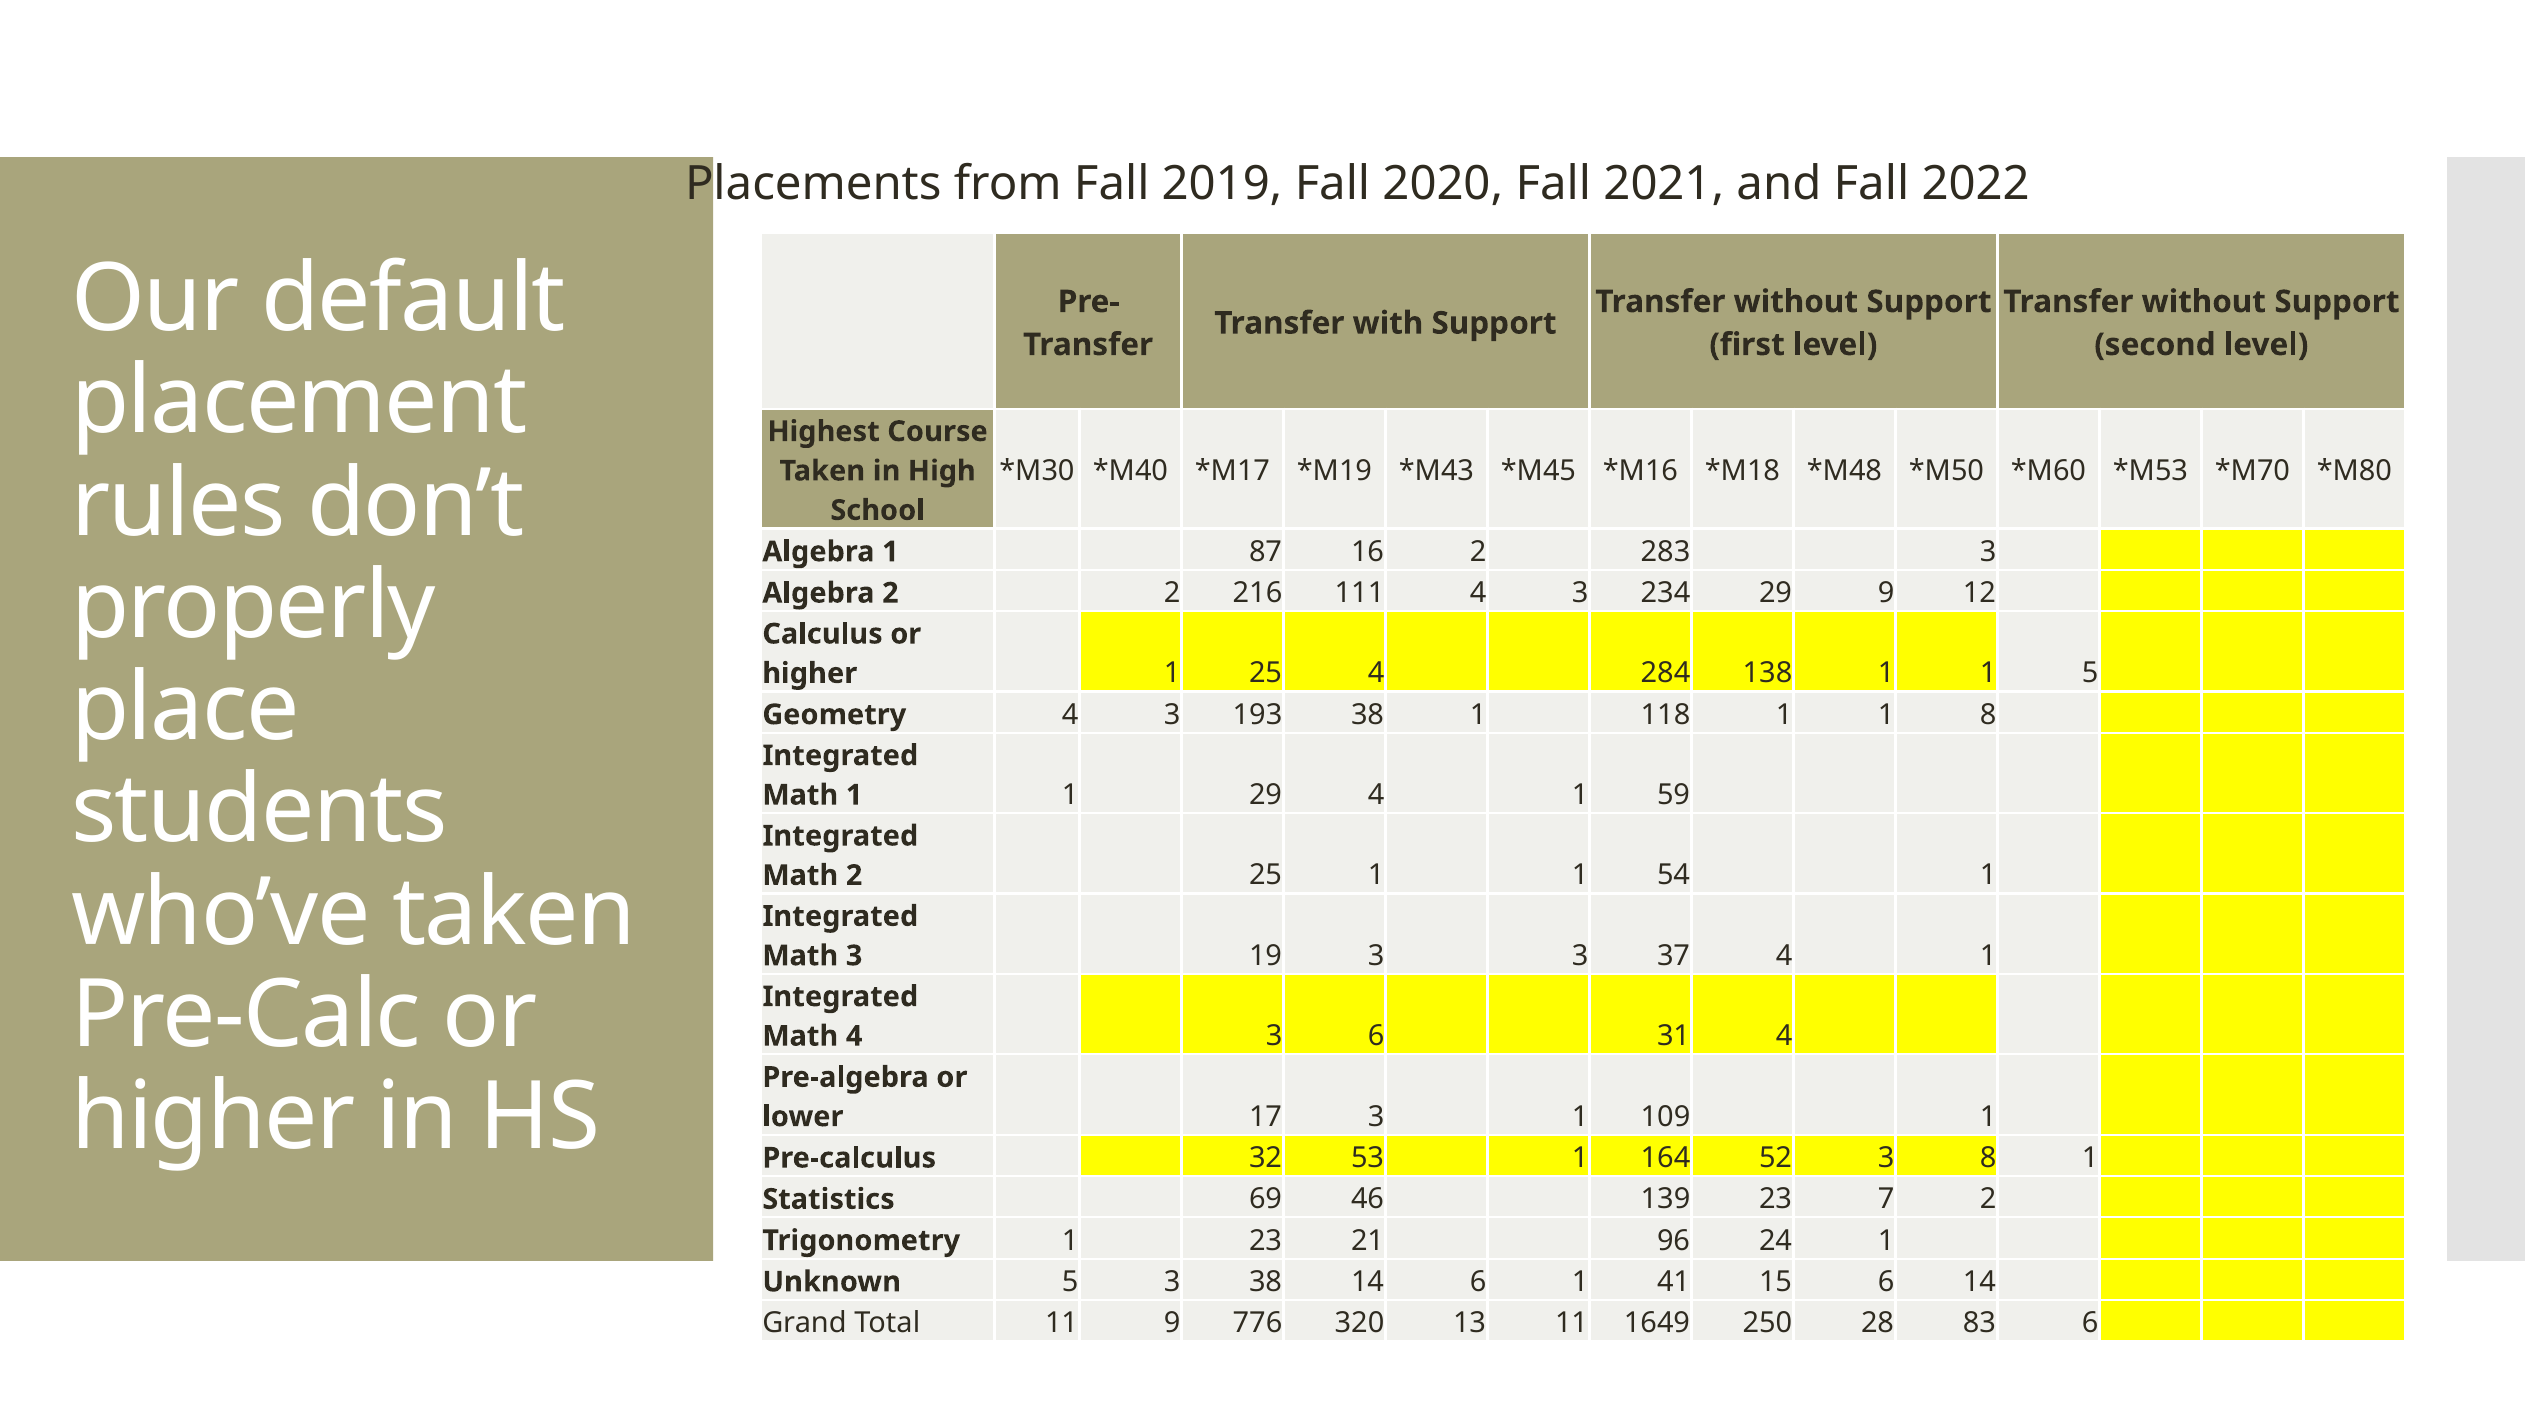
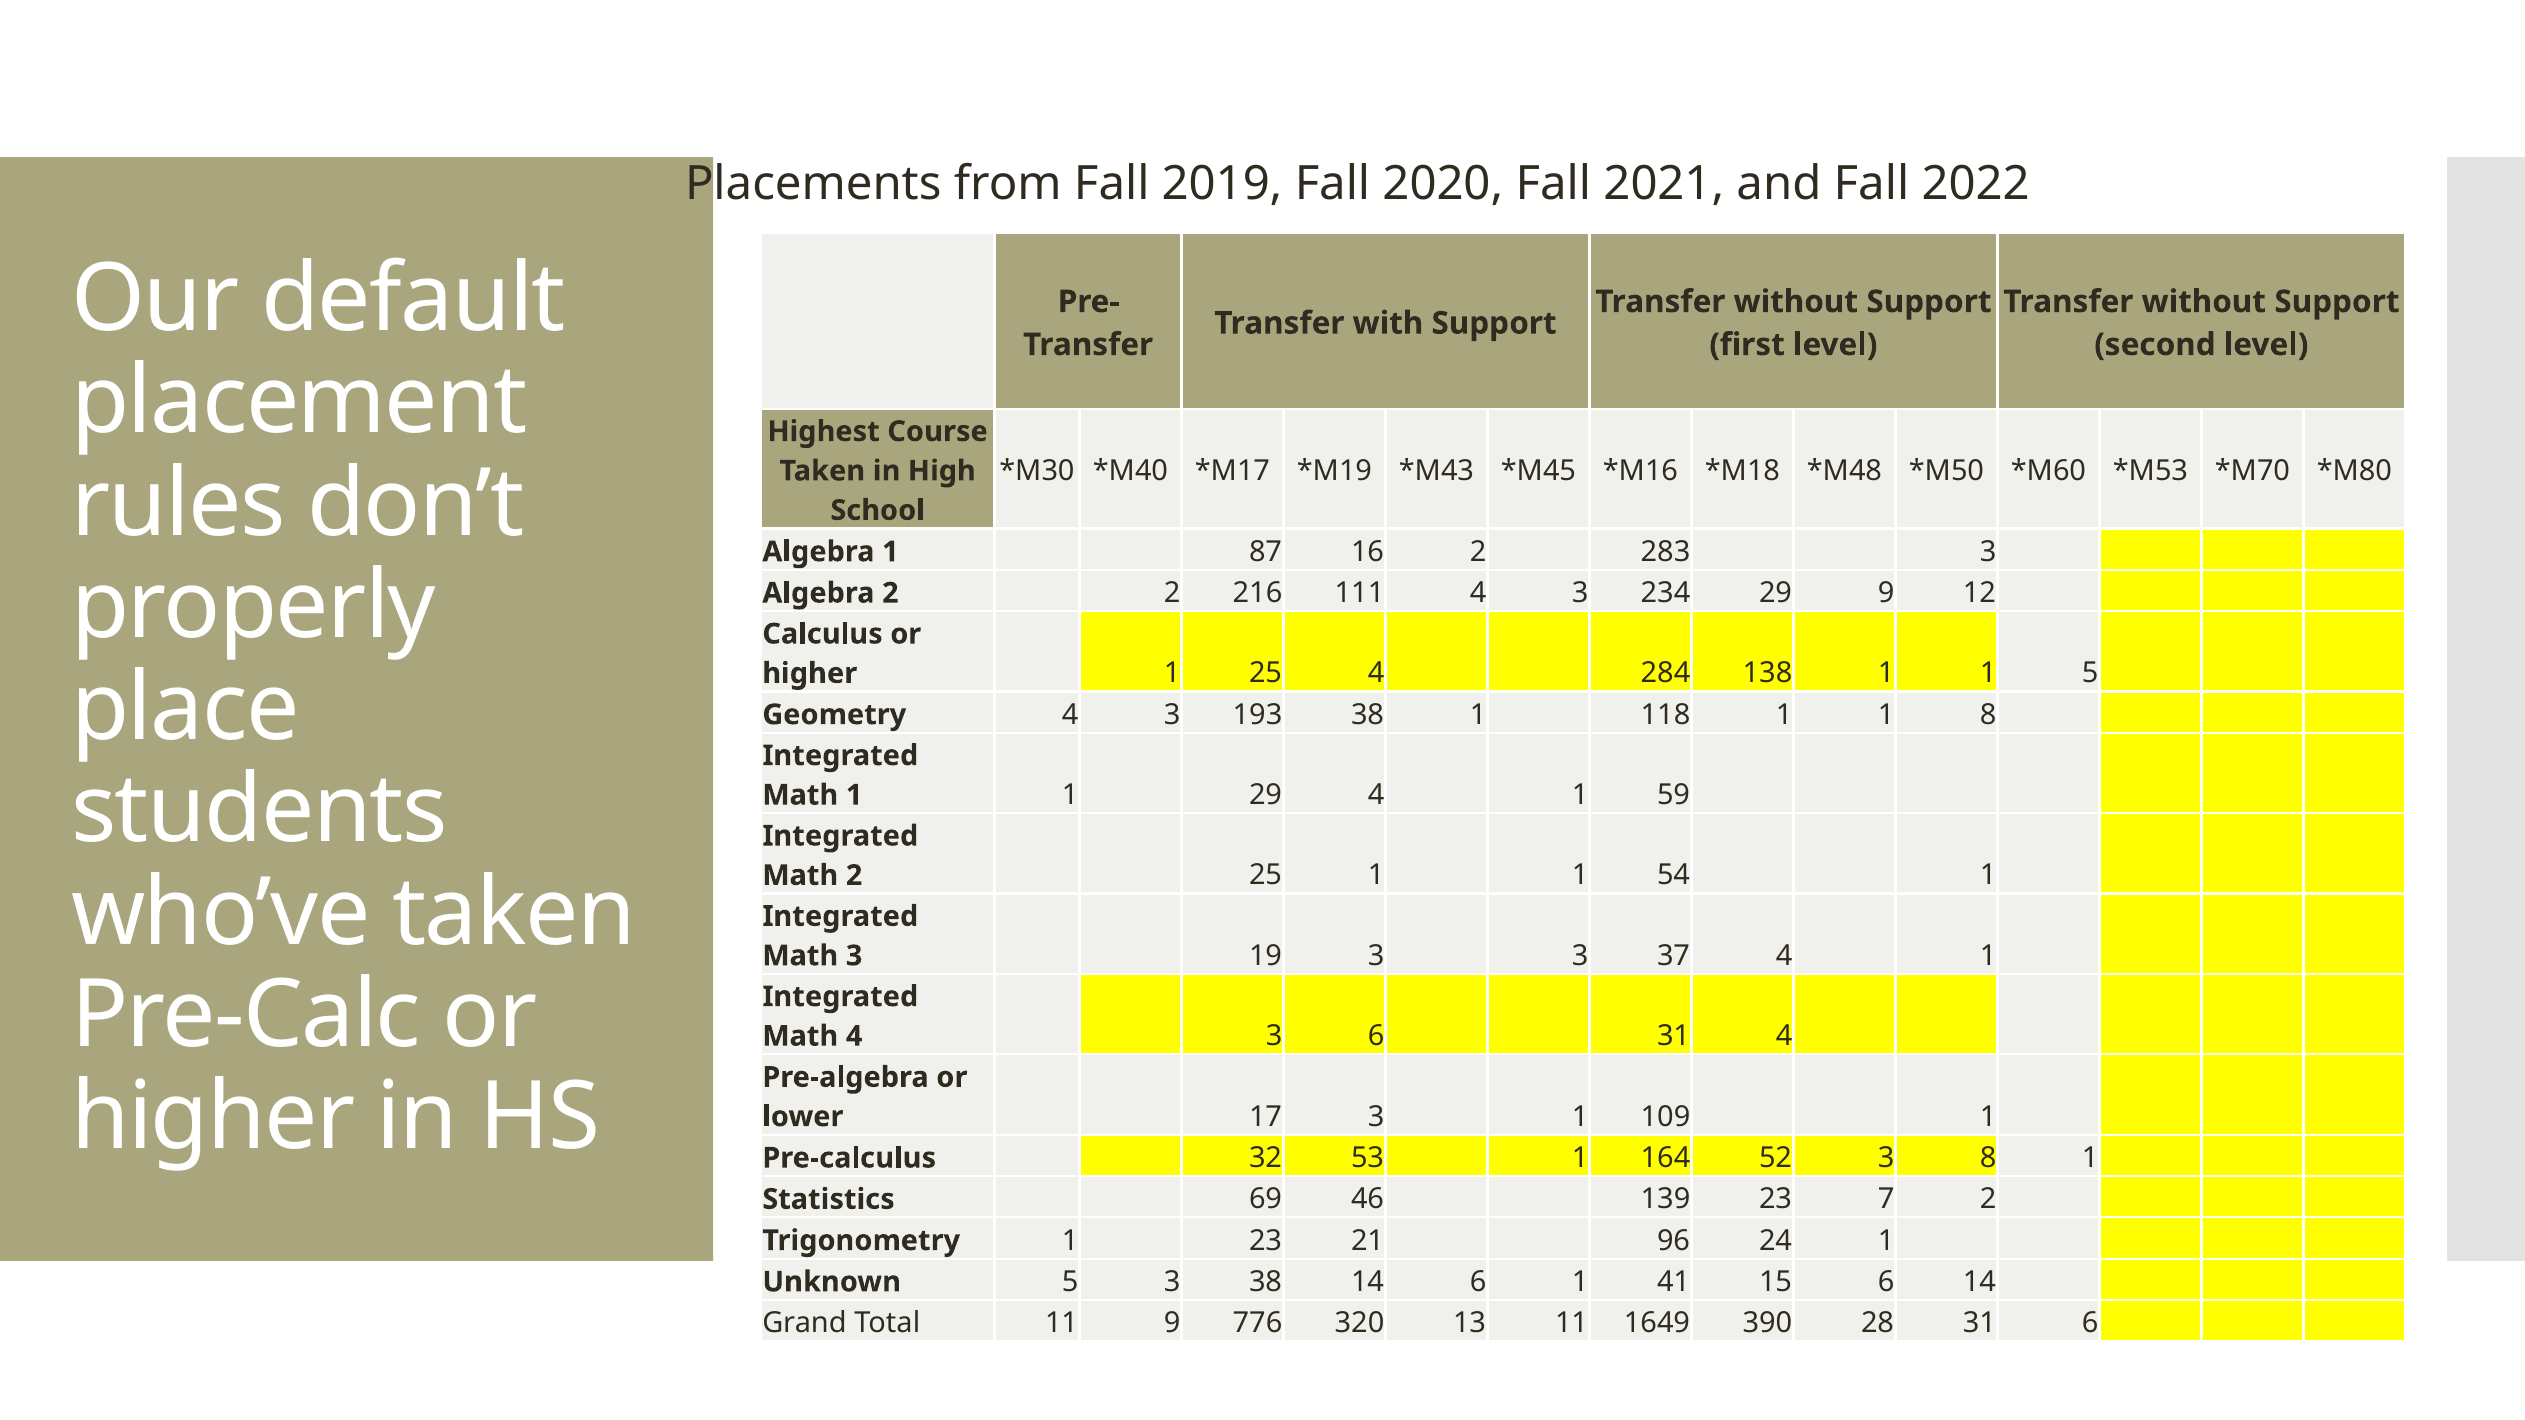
250: 250 -> 390
28 83: 83 -> 31
